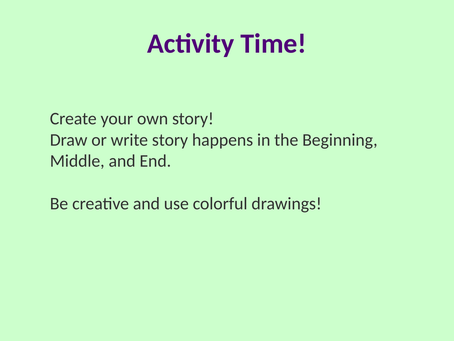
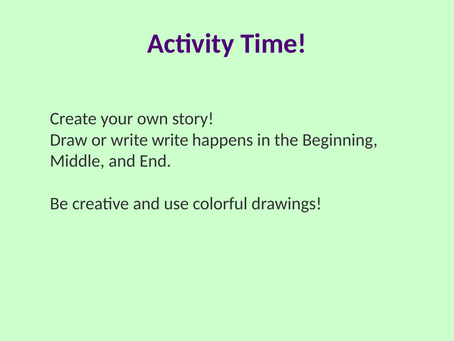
write story: story -> write
